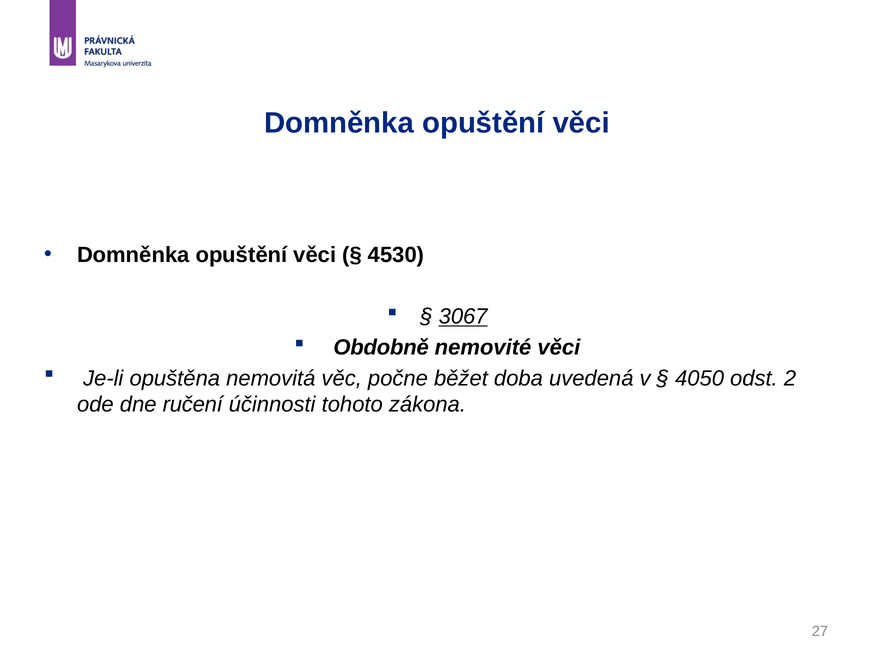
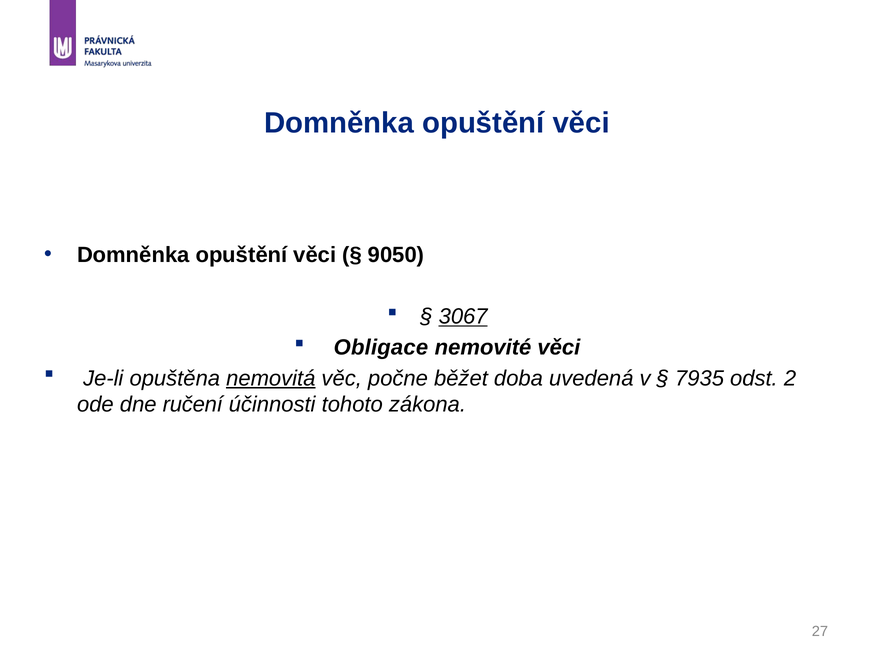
4530: 4530 -> 9050
Obdobně: Obdobně -> Obligace
nemovitá underline: none -> present
4050: 4050 -> 7935
